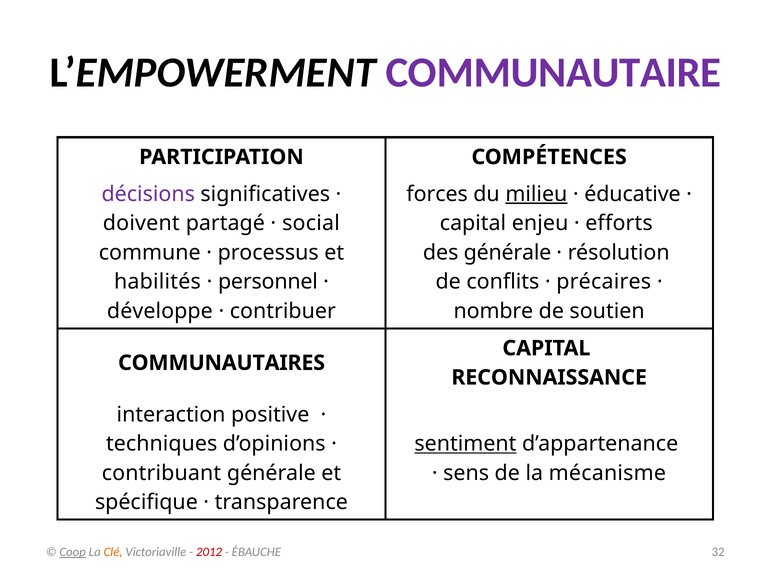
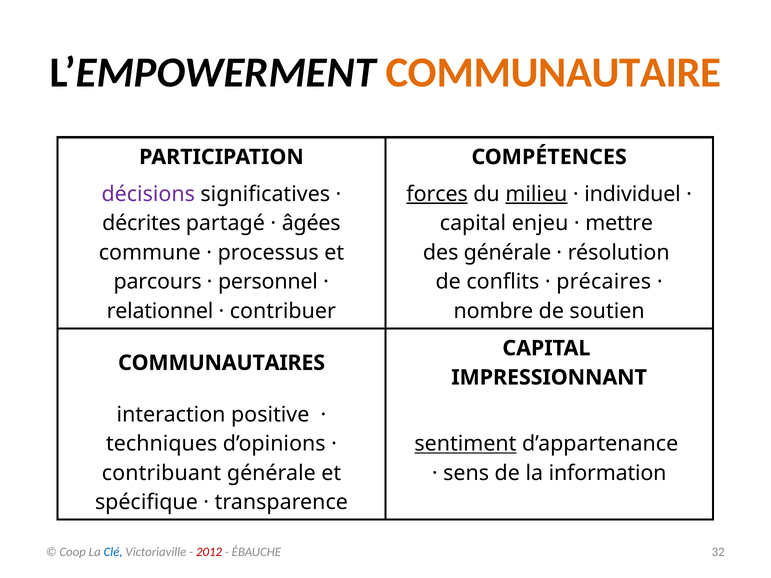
COMMUNAUTAIRE colour: purple -> orange
forces underline: none -> present
éducative: éducative -> individuel
doivent: doivent -> décrites
social: social -> âgées
efforts: efforts -> mettre
habilités: habilités -> parcours
développe: développe -> relationnel
RECONNAISSANCE: RECONNAISSANCE -> IMPRESSIONNANT
mécanisme: mécanisme -> information
Coop underline: present -> none
Clé colour: orange -> blue
